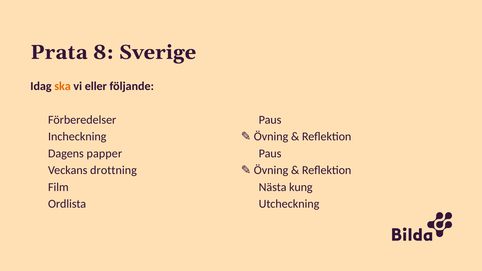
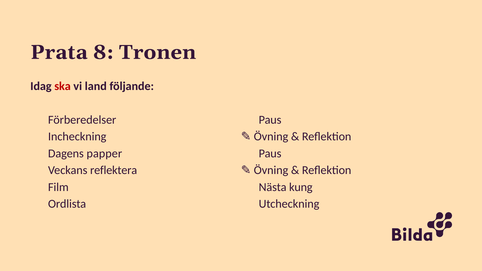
Sverige: Sverige -> Tronen
ska colour: orange -> red
eller: eller -> land
drottning: drottning -> reflektera
